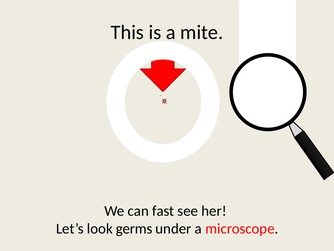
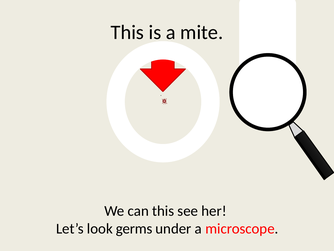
can fast: fast -> this
